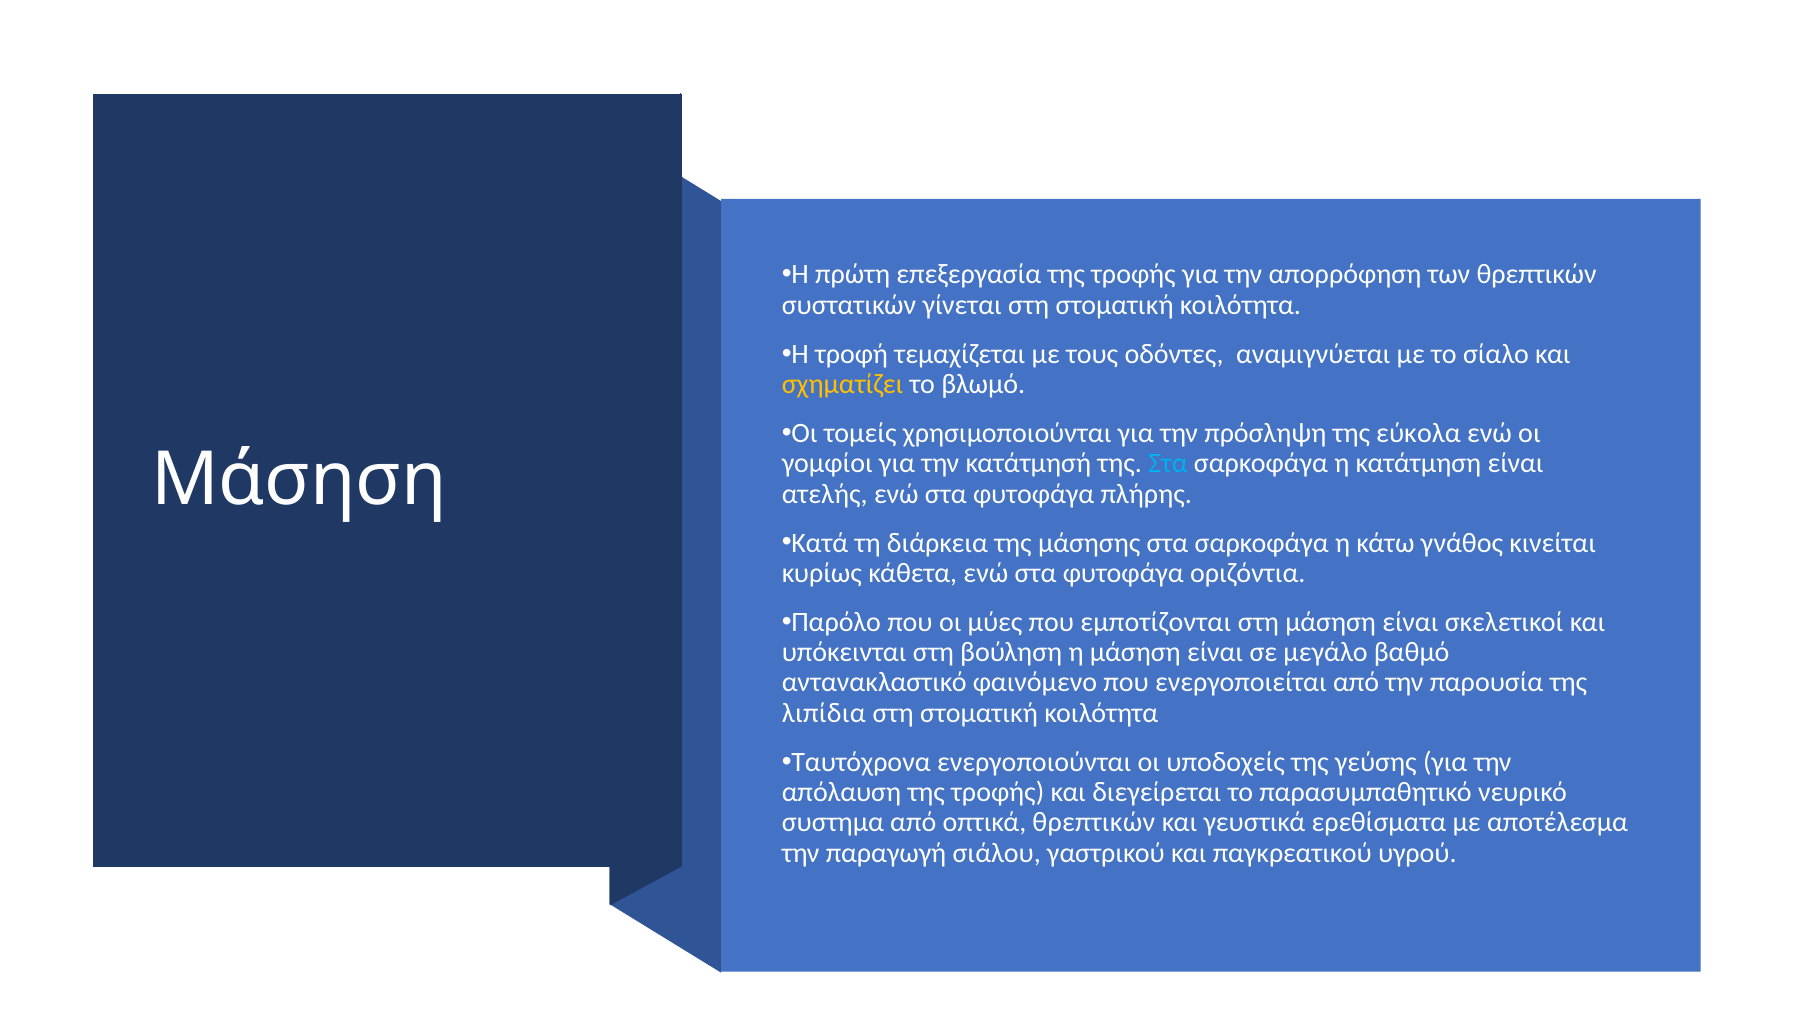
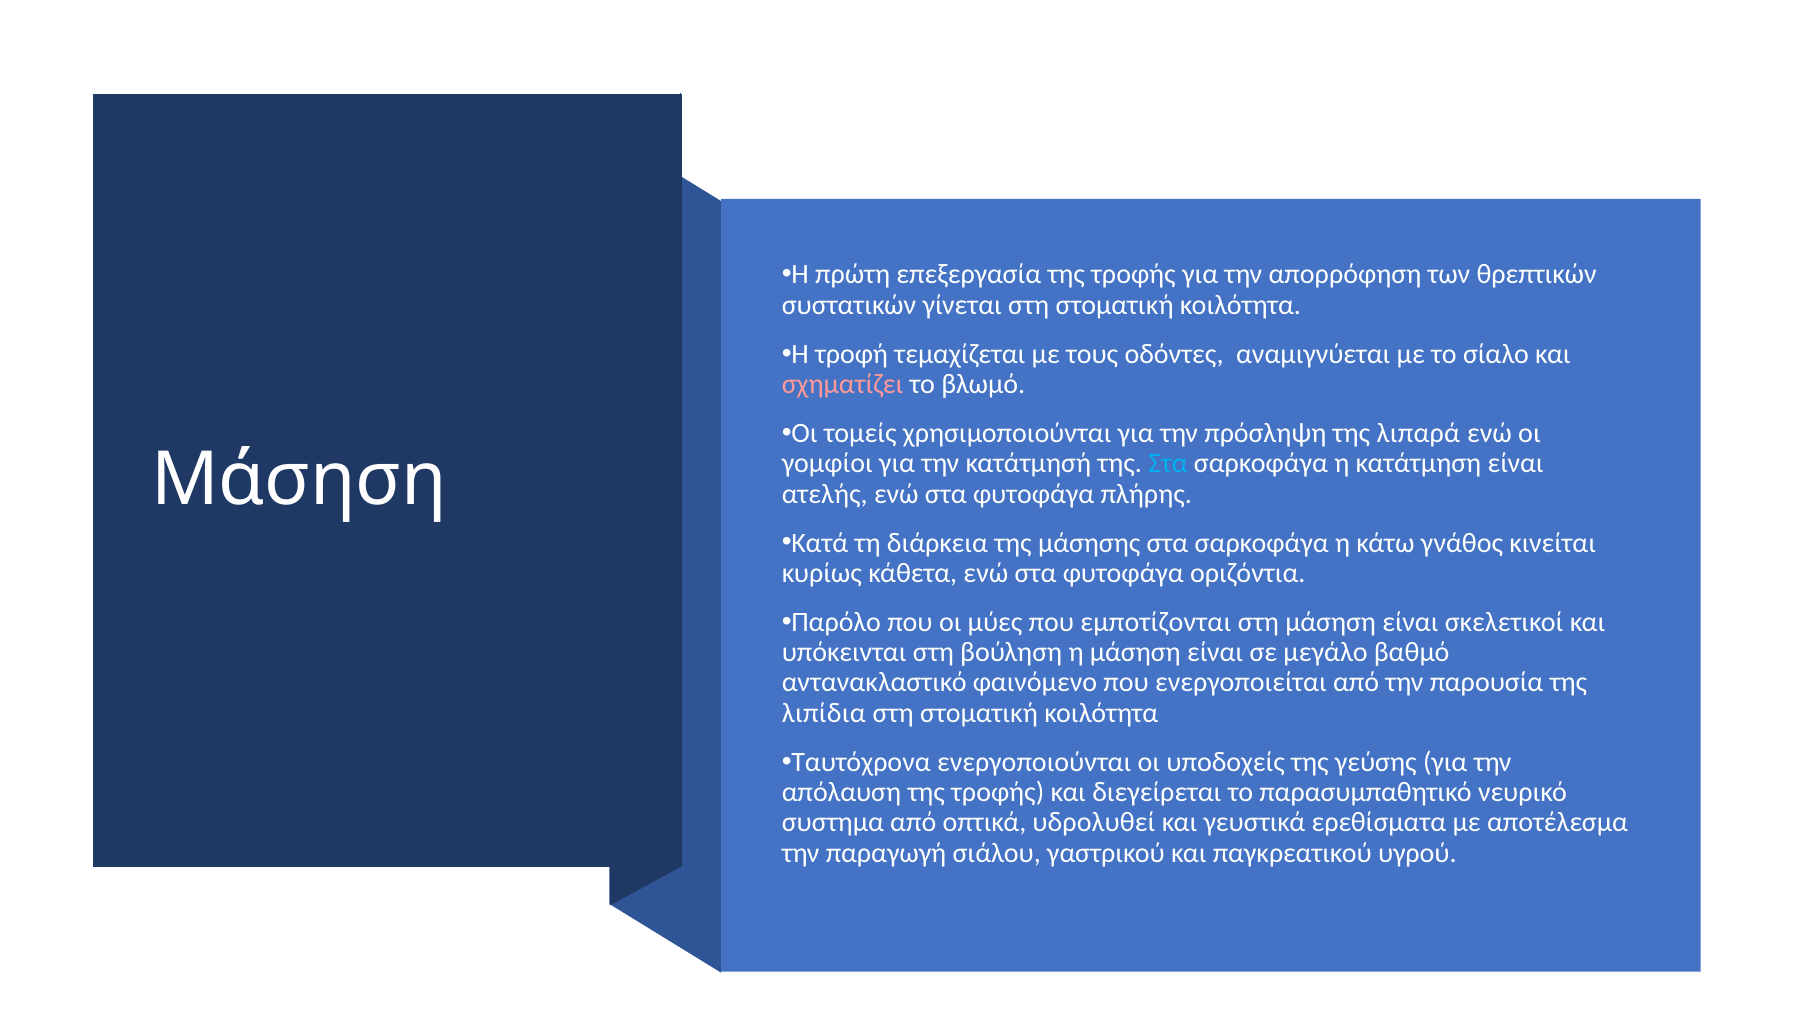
σχηματίζει colour: yellow -> pink
εύκολα: εύκολα -> λιπαρά
οπτικά θρεπτικών: θρεπτικών -> υδρολυθεί
